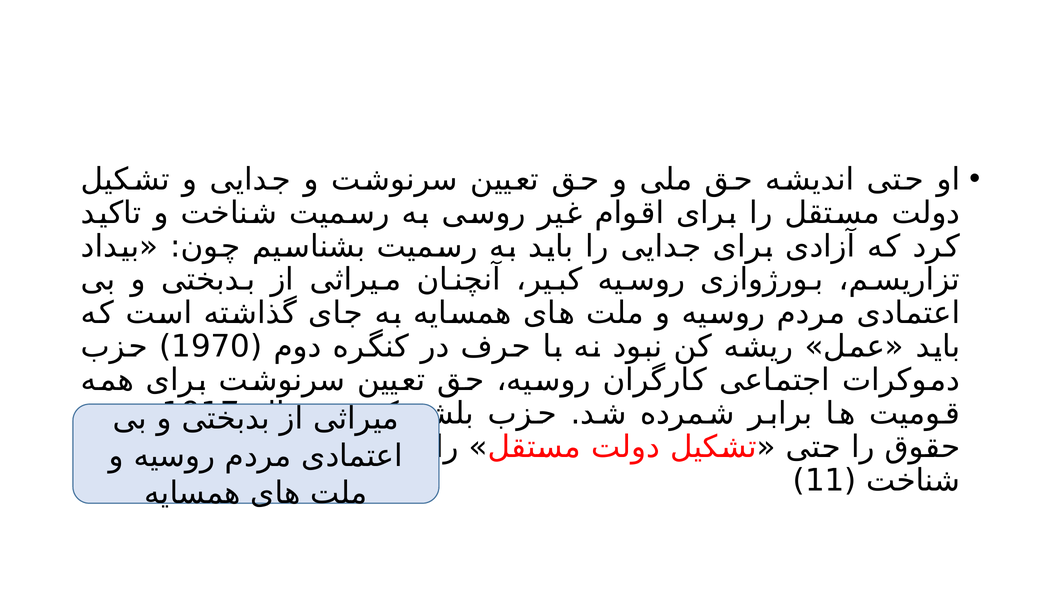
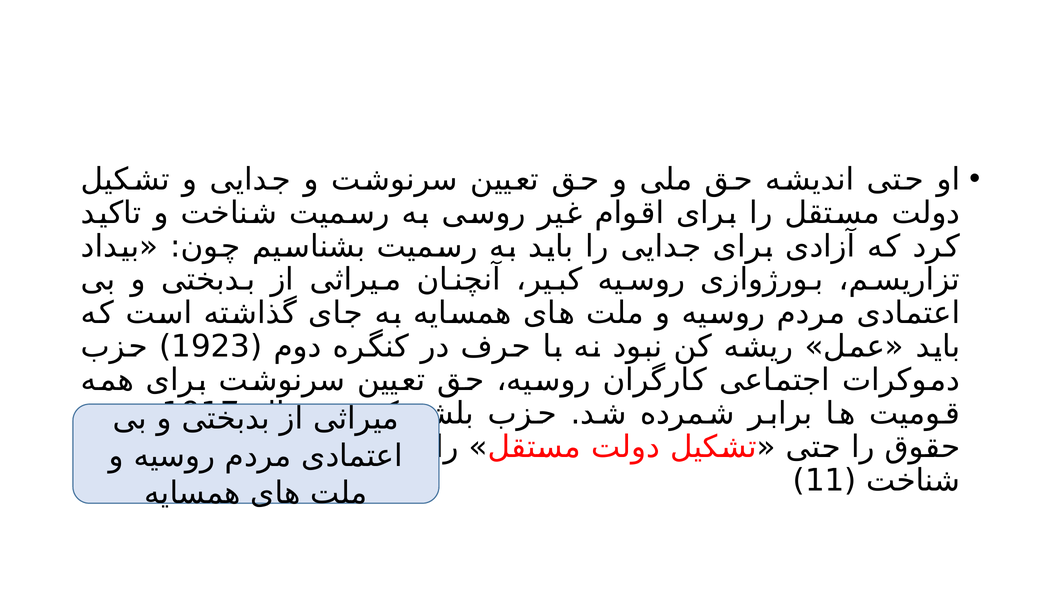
1970: 1970 -> 1923
